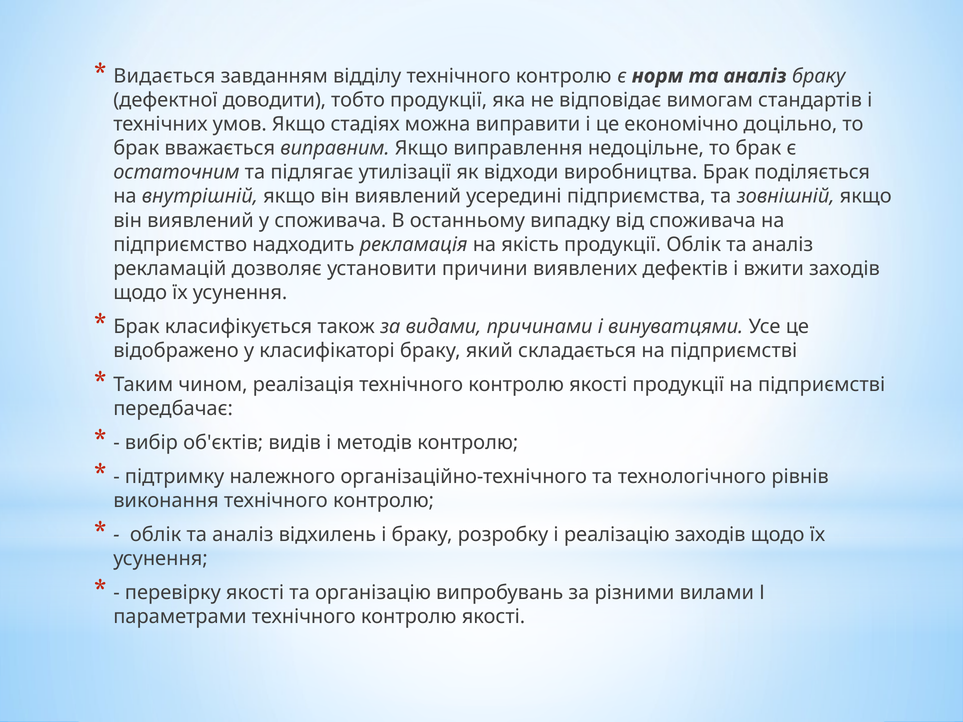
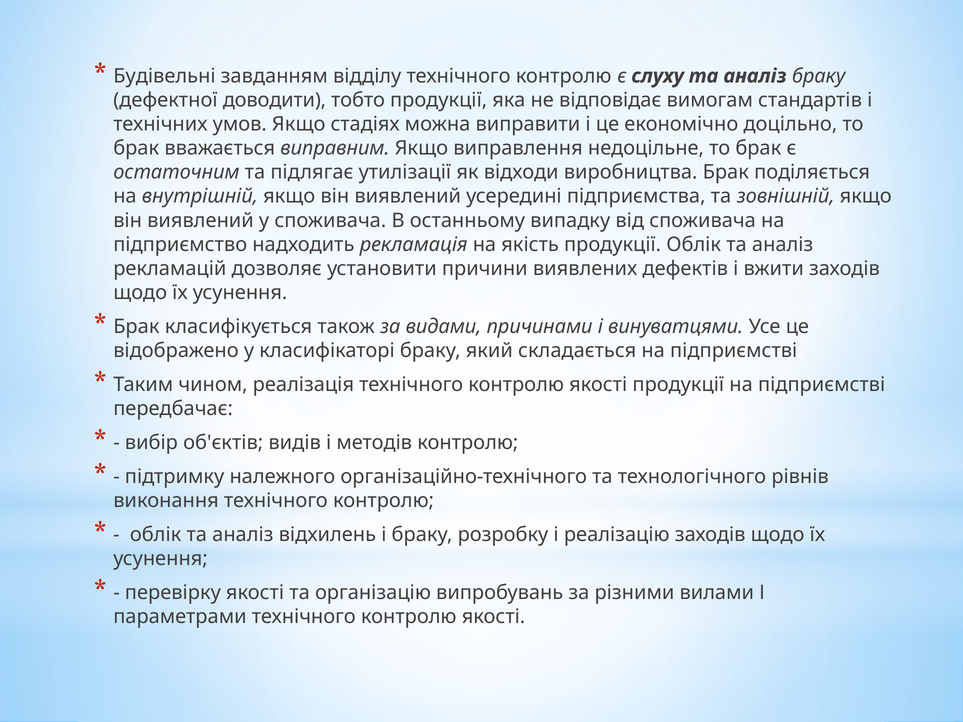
Видається: Видається -> Будівельні
норм: норм -> слуху
